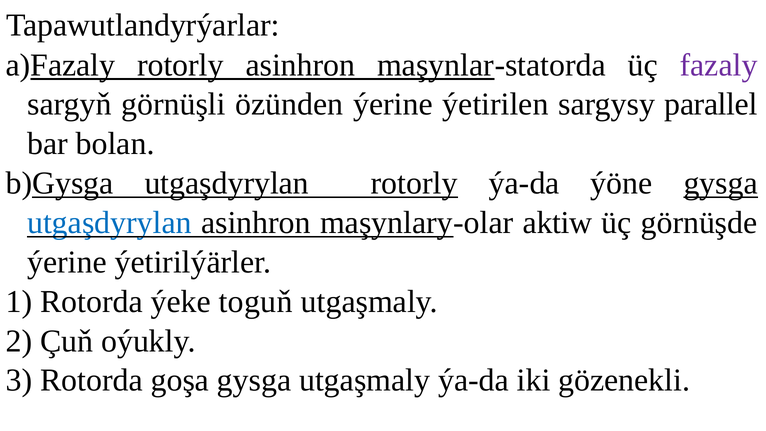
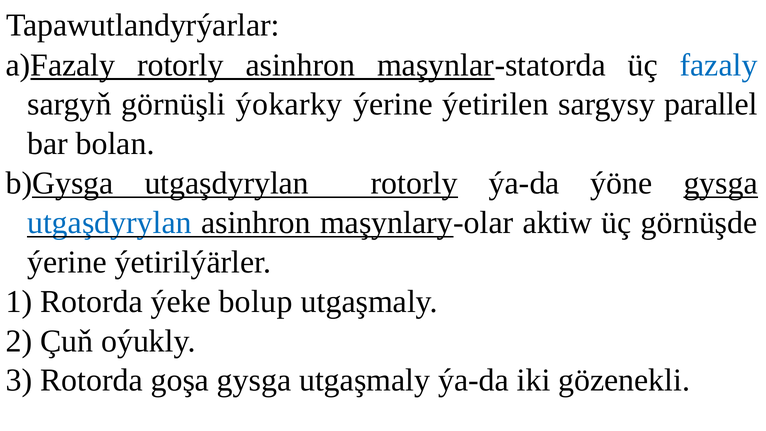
fazaly colour: purple -> blue
özünden: özünden -> ýokarky
toguň: toguň -> bolup
